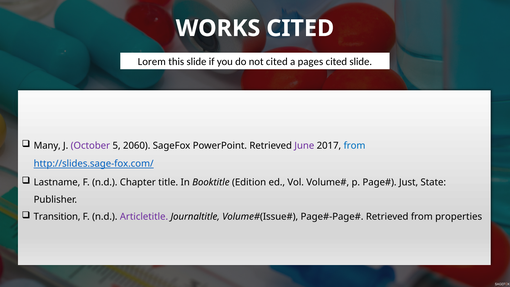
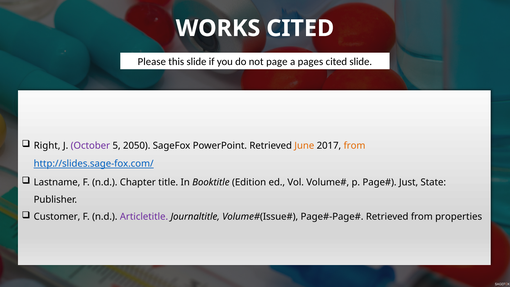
Lorem: Lorem -> Please
not cited: cited -> page
Many: Many -> Right
2060: 2060 -> 2050
June colour: purple -> orange
from at (354, 146) colour: blue -> orange
Transition: Transition -> Customer
